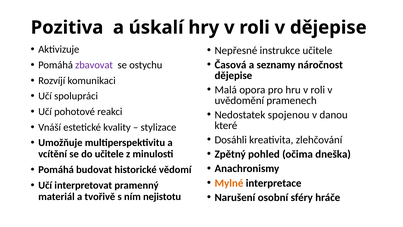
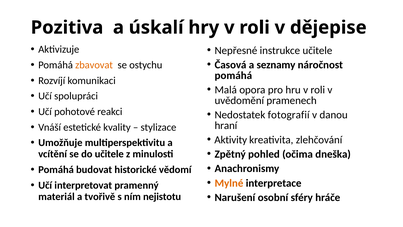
zbavovat colour: purple -> orange
dějepise at (233, 75): dějepise -> pomáhá
spojenou: spojenou -> fotografií
které: které -> hraní
Dosáhli: Dosáhli -> Aktivity
